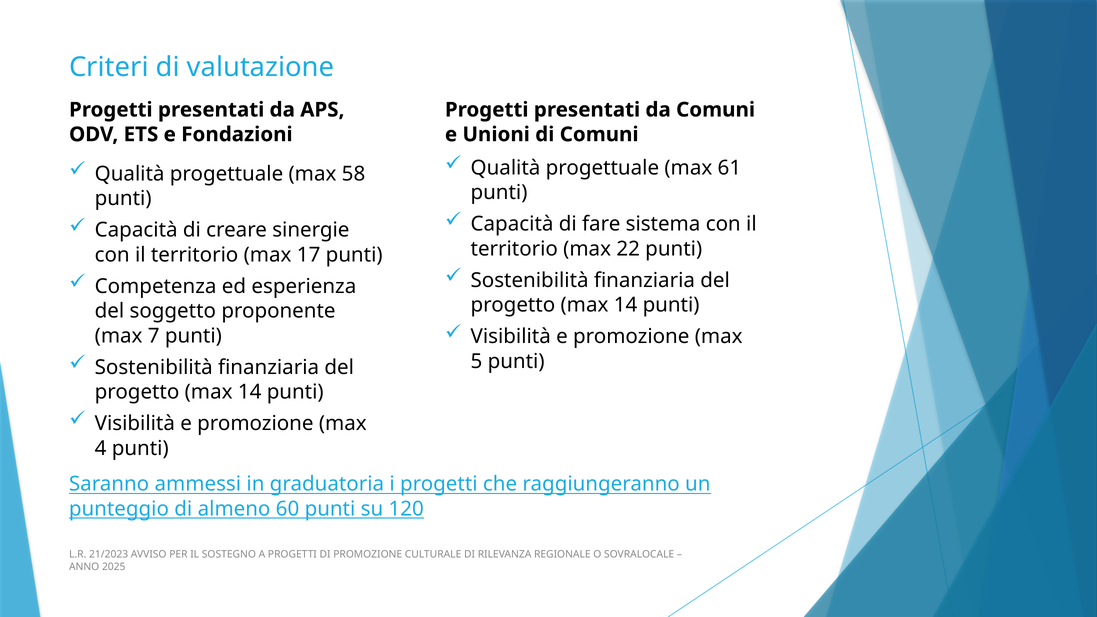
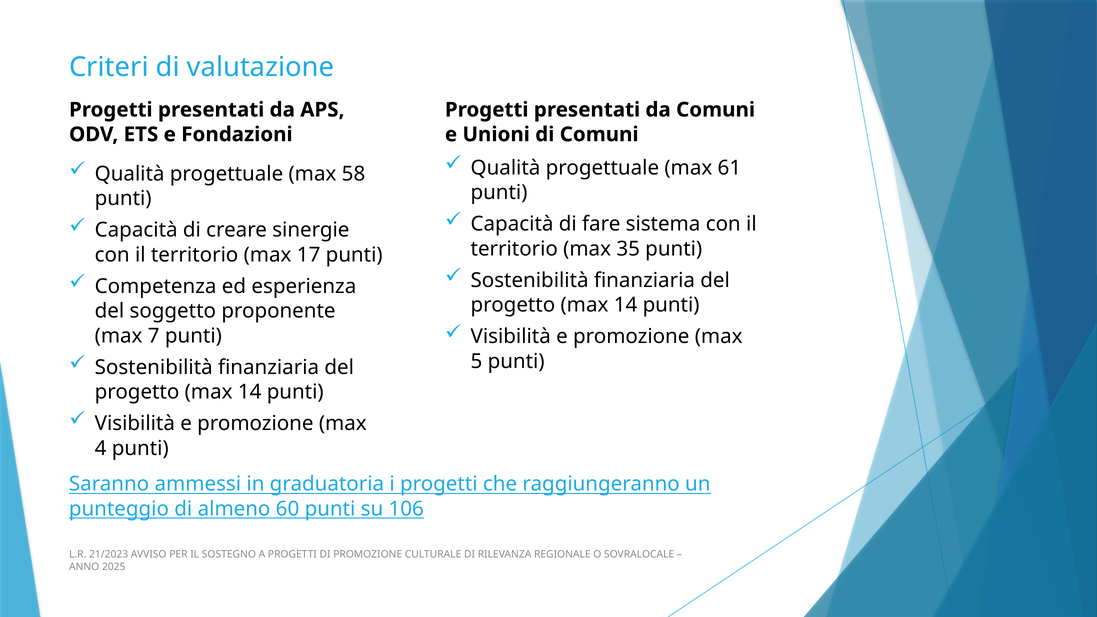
22: 22 -> 35
120: 120 -> 106
